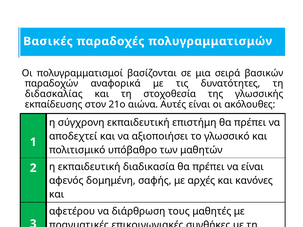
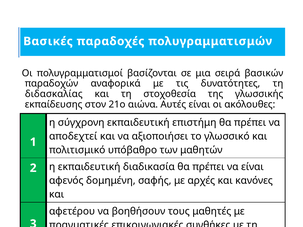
διάρθρωση: διάρθρωση -> βοηθήσουν
